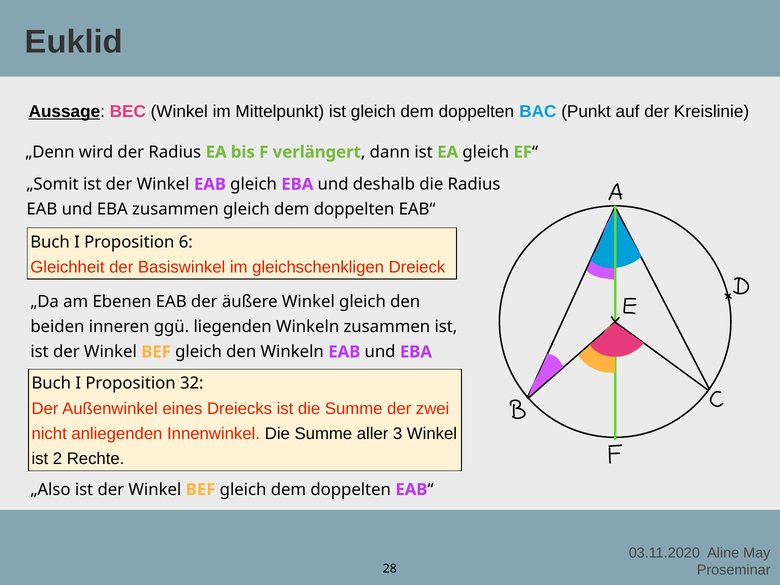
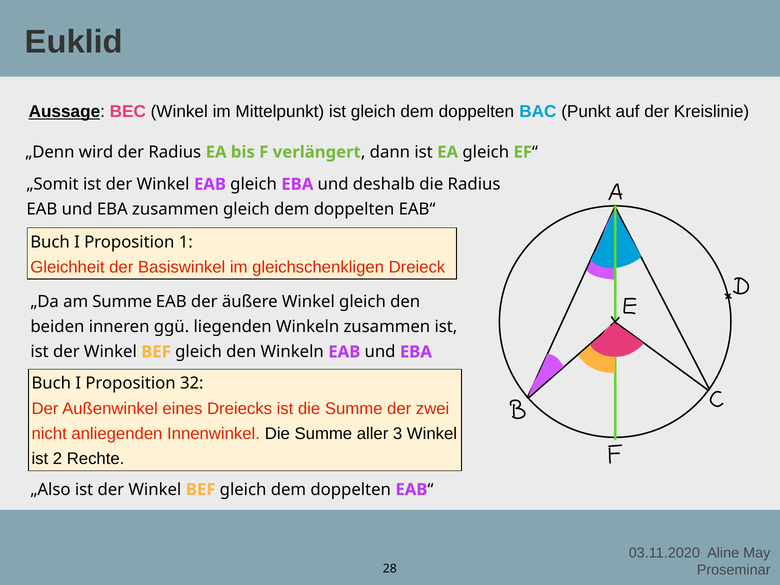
6: 6 -> 1
am Ebenen: Ebenen -> Summe
